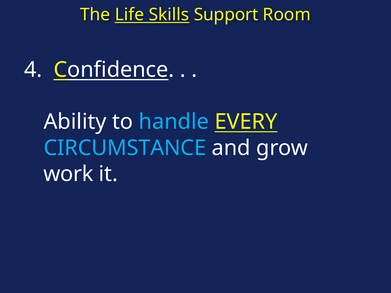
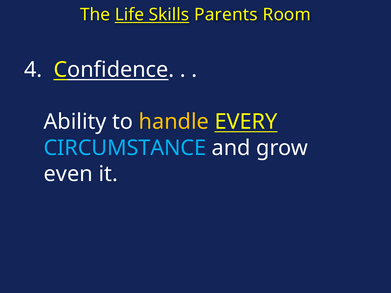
Support: Support -> Parents
handle colour: light blue -> yellow
work: work -> even
